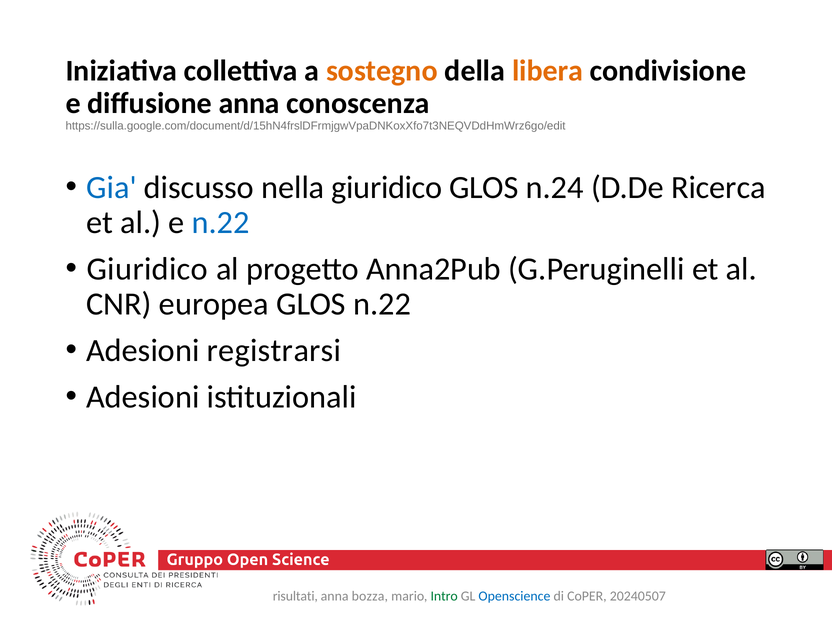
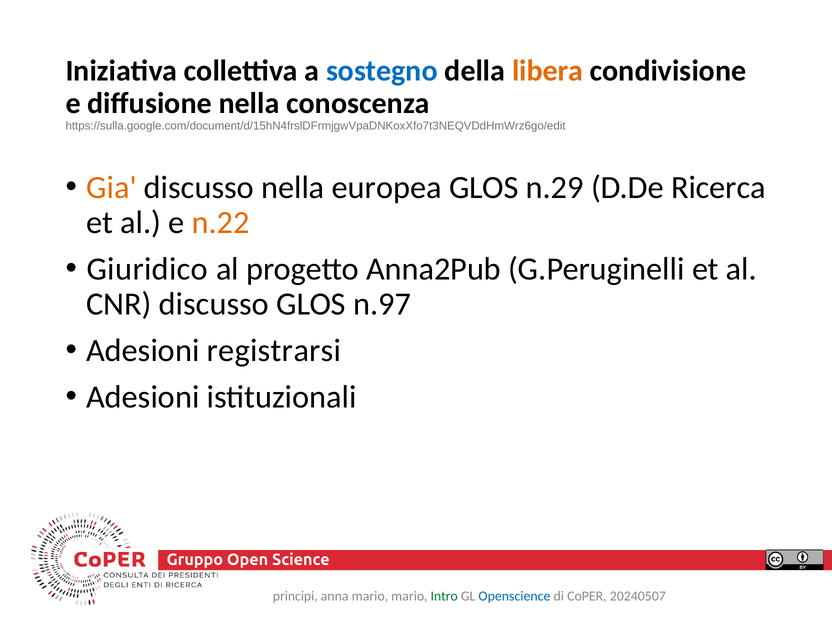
sostegno colour: orange -> blue
diffusione anna: anna -> nella
Gia colour: blue -> orange
nella giuridico: giuridico -> europea
n.24: n.24 -> n.29
n.22 at (221, 223) colour: blue -> orange
CNR europea: europea -> discusso
GLOS n.22: n.22 -> n.97
risultati: risultati -> principi
anna bozza: bozza -> mario
